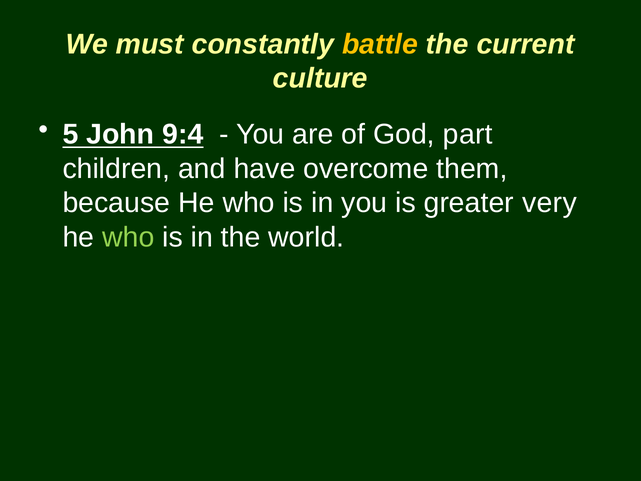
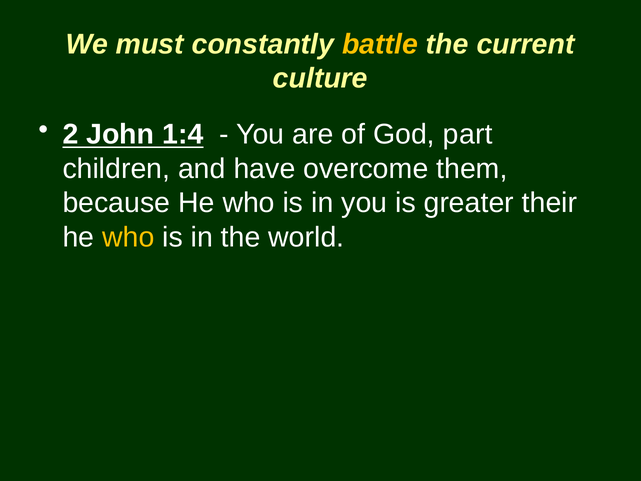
5: 5 -> 2
9:4: 9:4 -> 1:4
very: very -> their
who at (128, 237) colour: light green -> yellow
